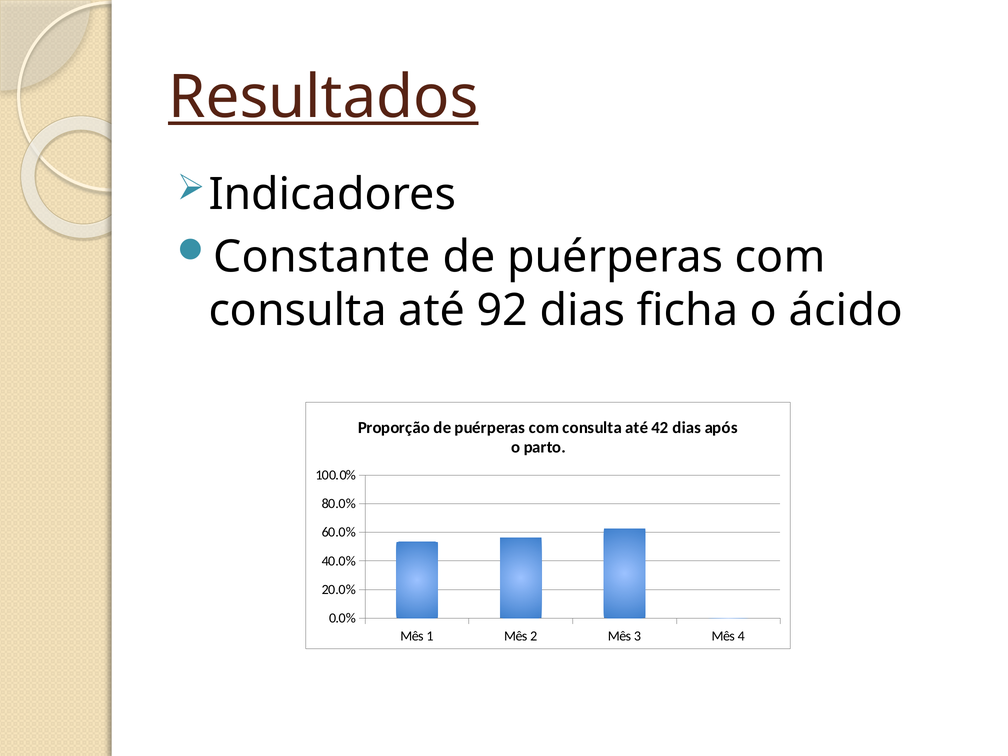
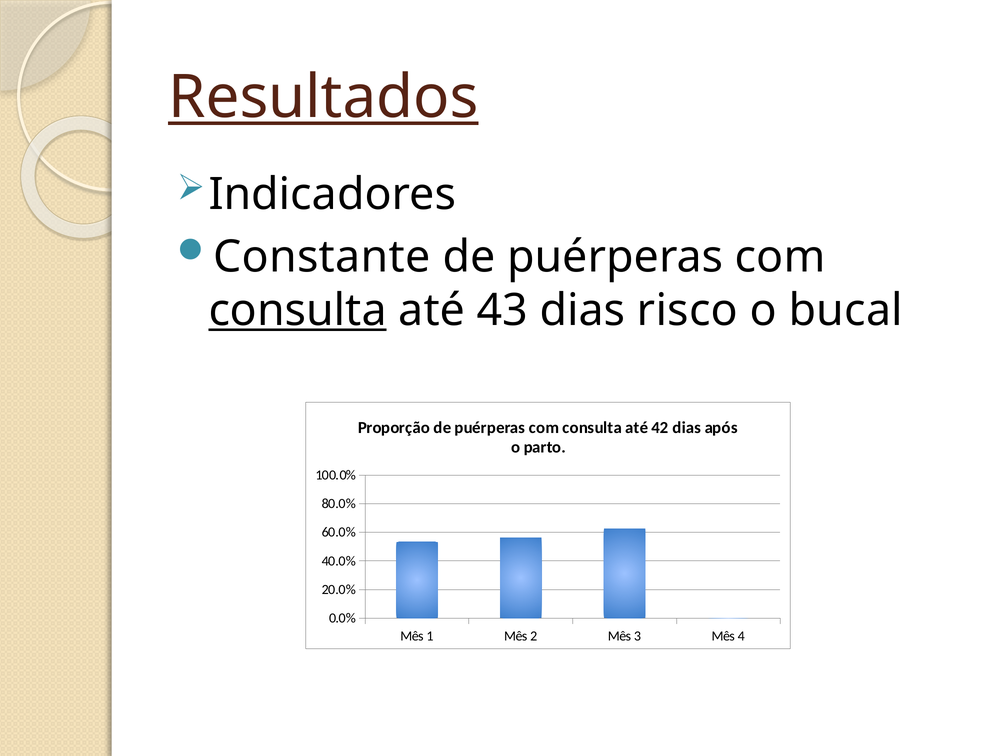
consulta at (298, 311) underline: none -> present
92: 92 -> 43
ficha: ficha -> risco
ácido: ácido -> bucal
